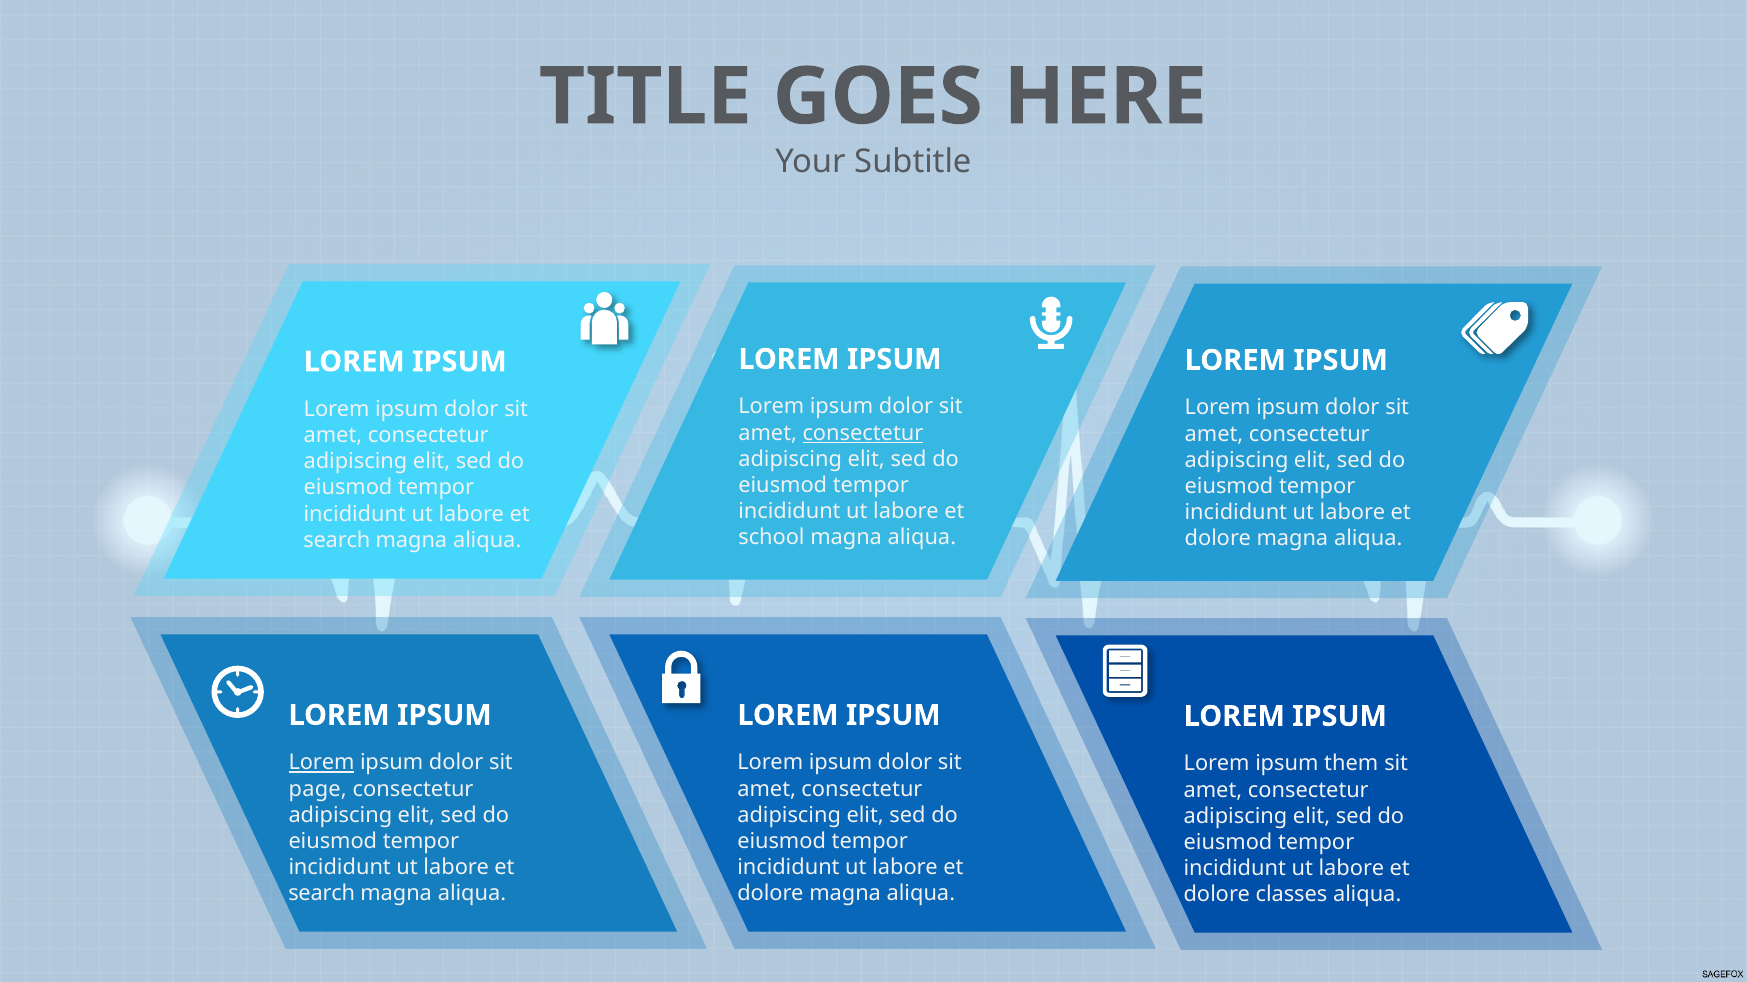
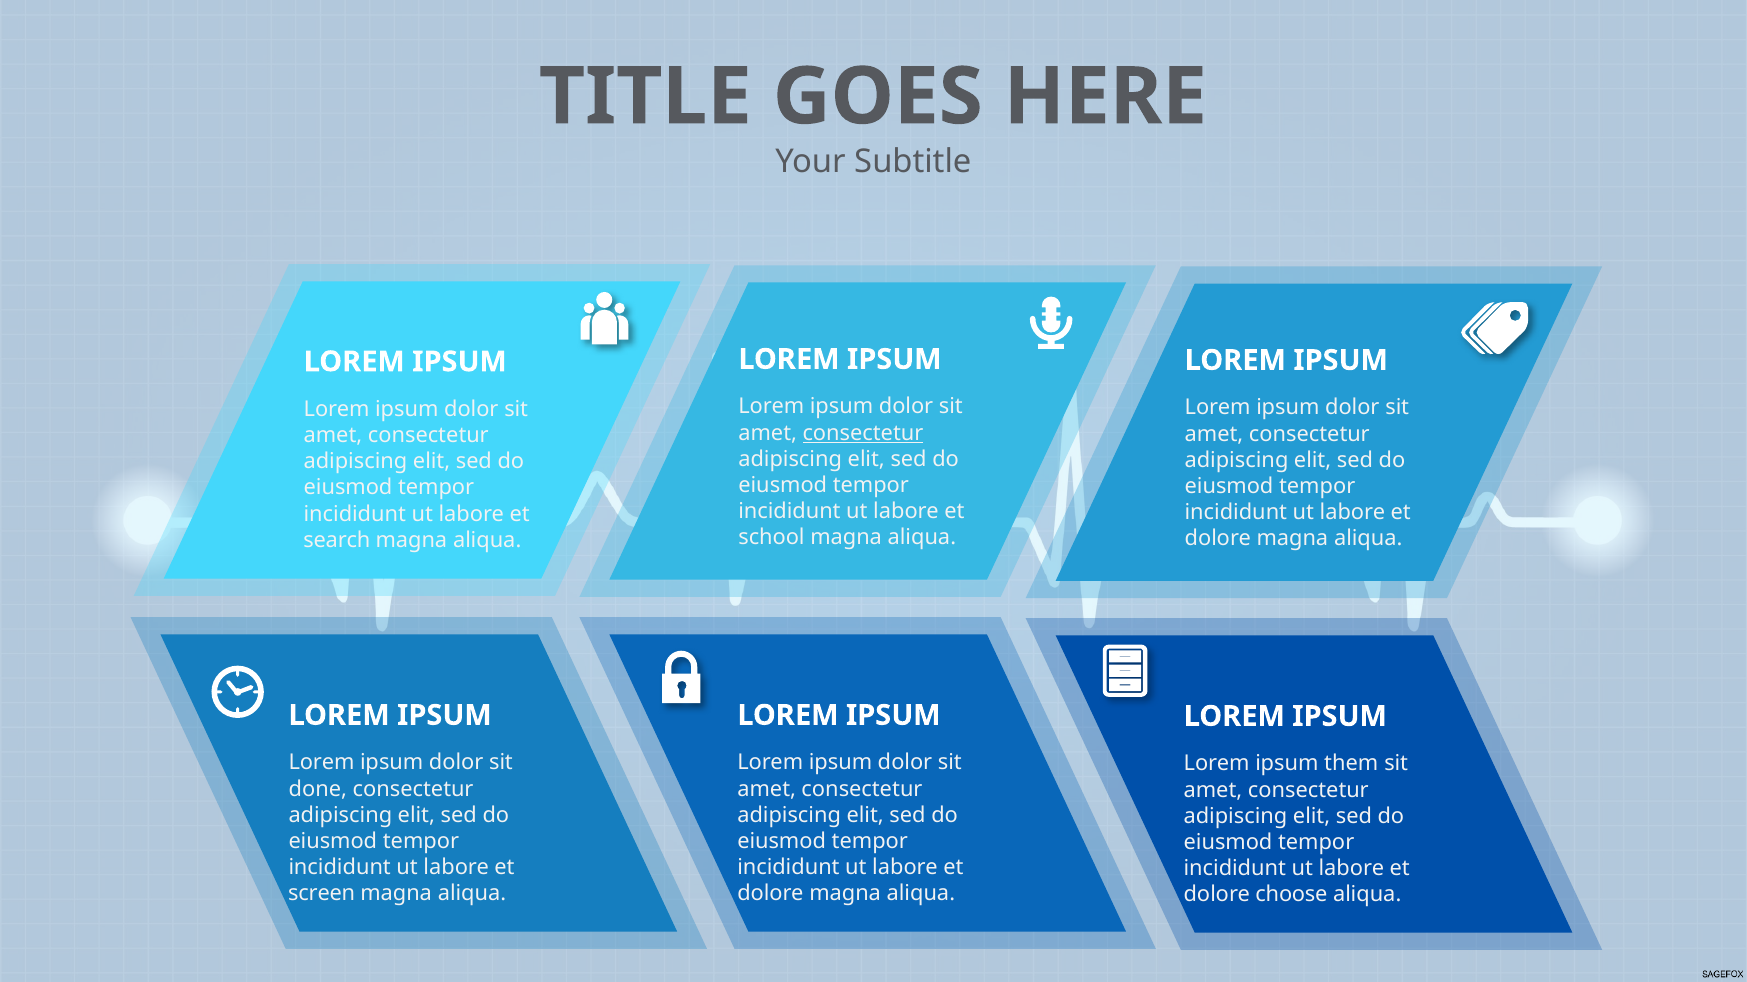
Lorem at (321, 763) underline: present -> none
page: page -> done
search at (322, 894): search -> screen
classes: classes -> choose
